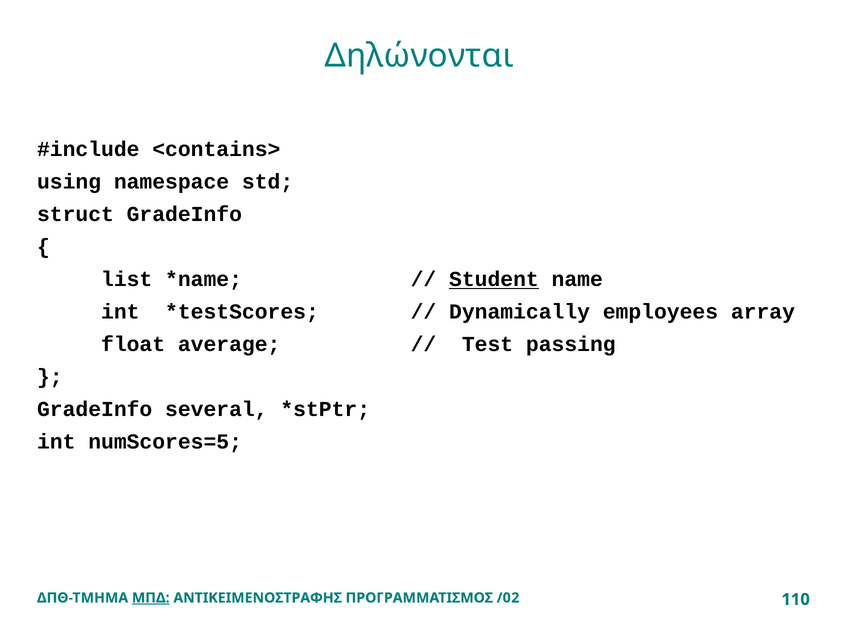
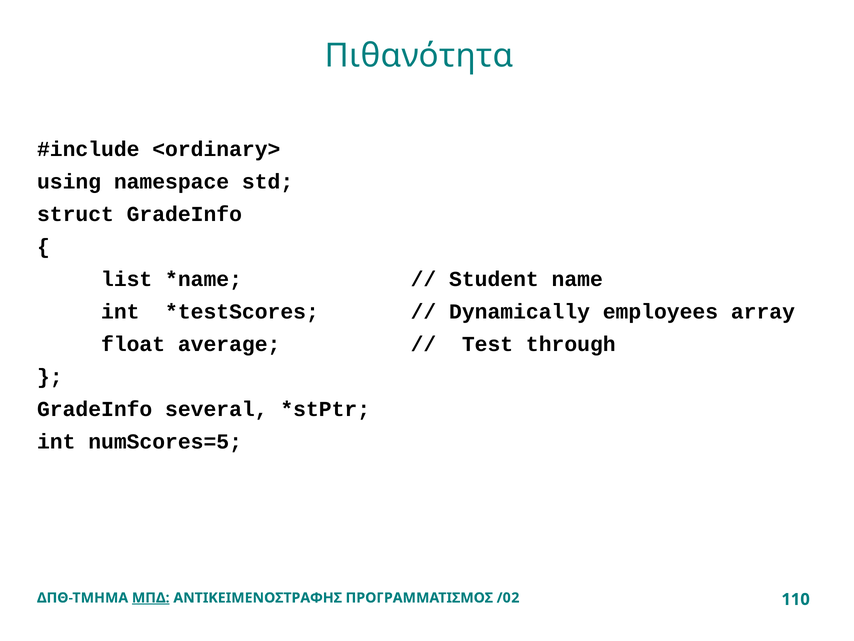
Δηλώνονται: Δηλώνονται -> Πιθανότητα
<contains>: <contains> -> <ordinary>
Student underline: present -> none
passing: passing -> through
